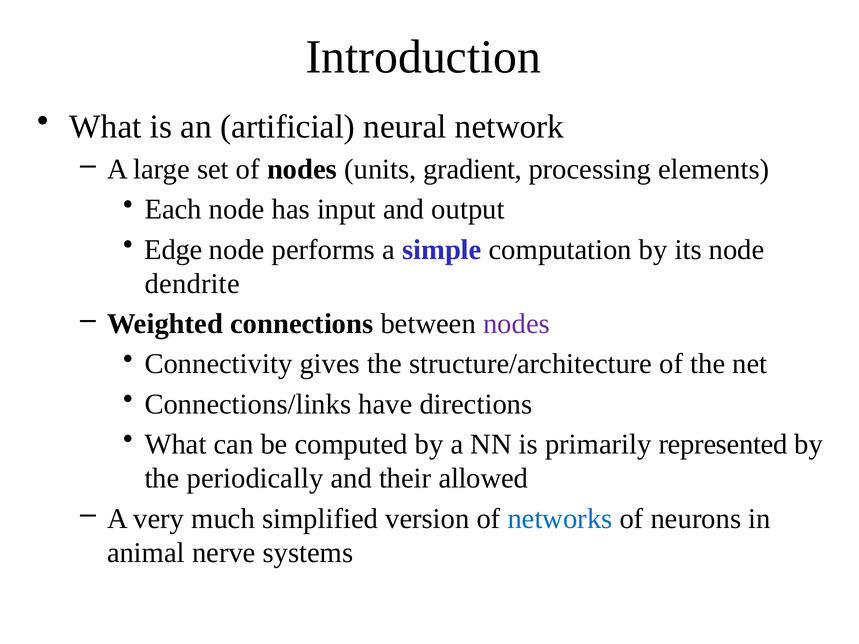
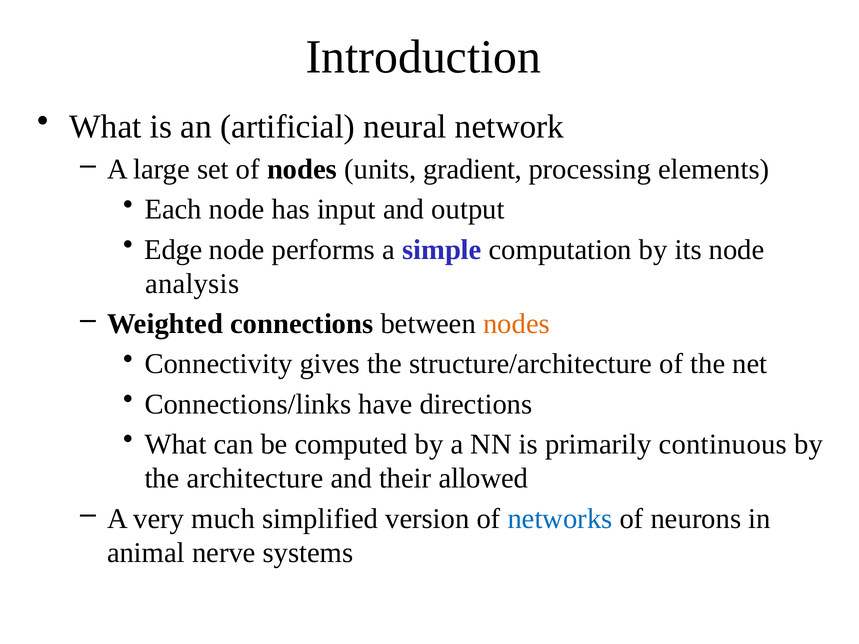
dendrite: dendrite -> analysis
nodes at (516, 324) colour: purple -> orange
represented: represented -> continuous
periodically: periodically -> architecture
